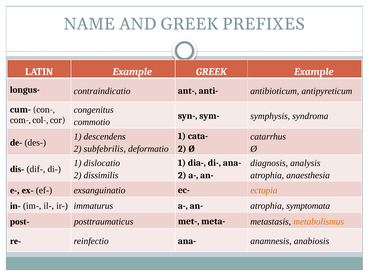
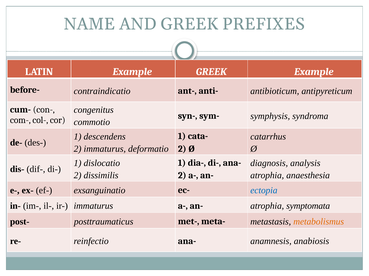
longus-: longus- -> before-
2 subfebrilis: subfebrilis -> immaturus
ectopia colour: orange -> blue
